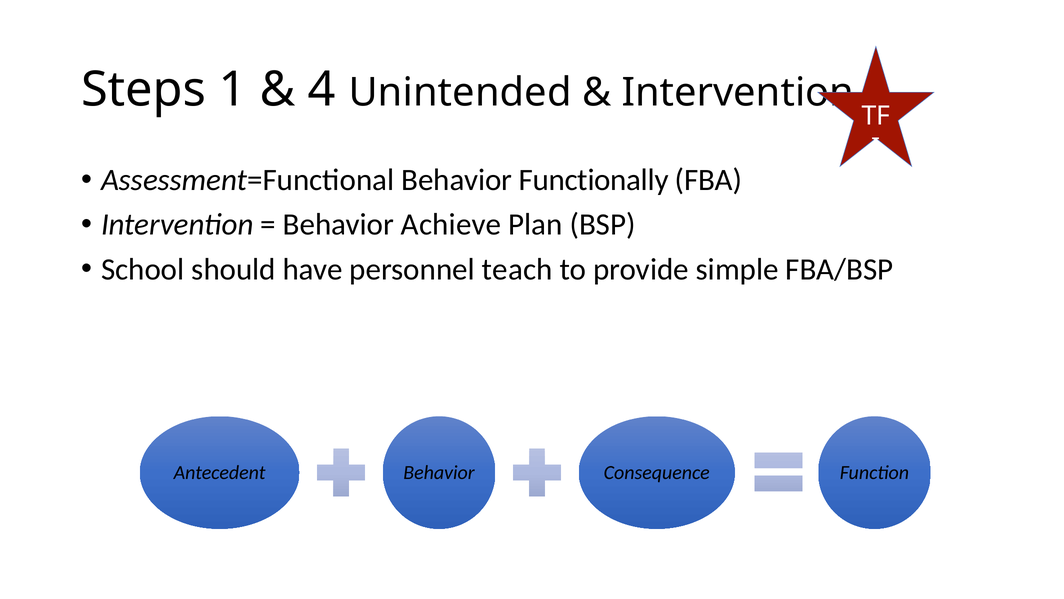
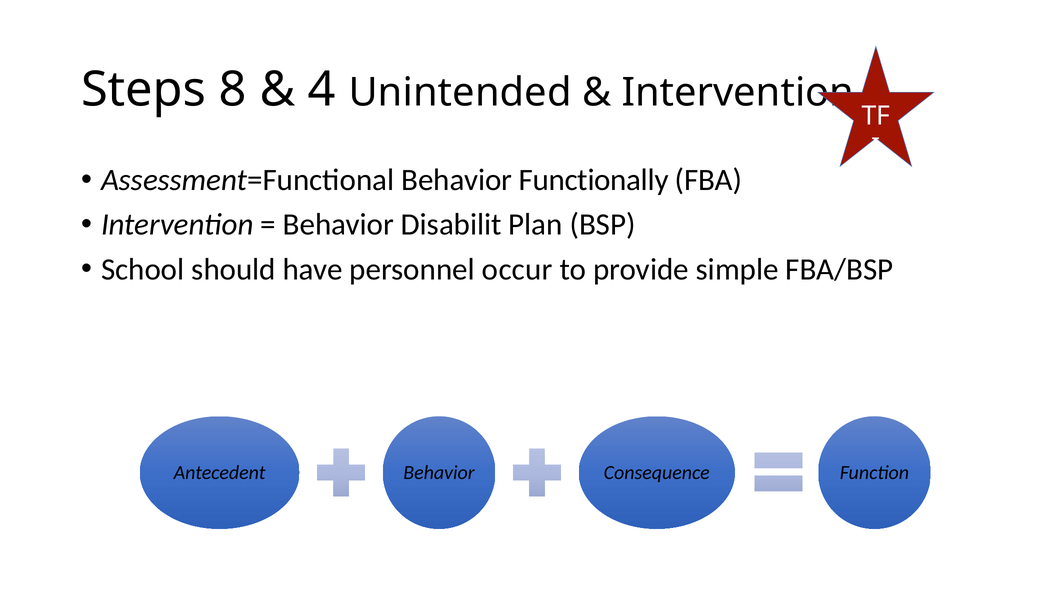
1: 1 -> 8
Achieve: Achieve -> Disabilit
teach: teach -> occur
